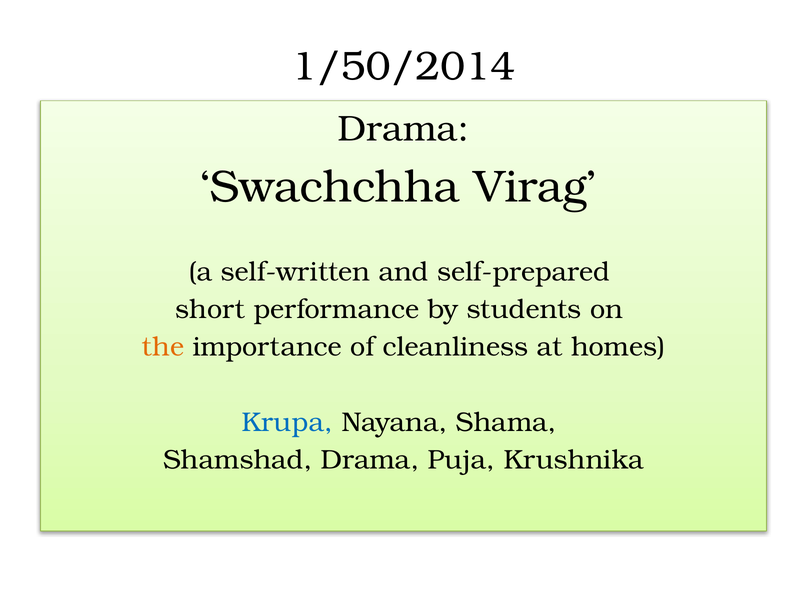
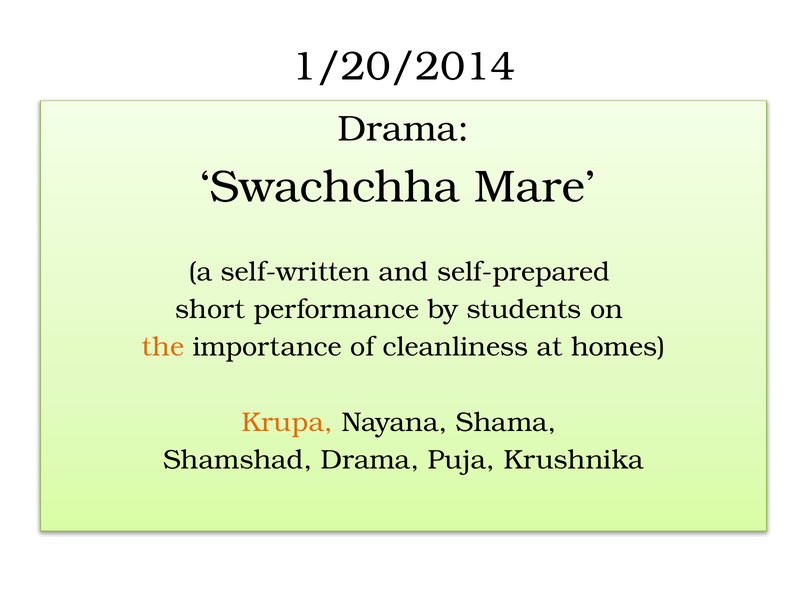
1/50/2014: 1/50/2014 -> 1/20/2014
Virag: Virag -> Mare
Krupa colour: blue -> orange
